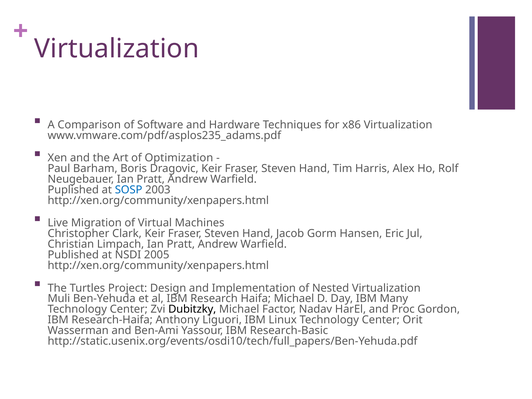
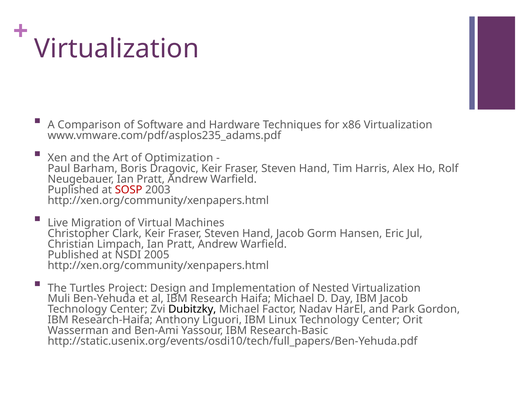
SOSP colour: blue -> red
IBM Many: Many -> Jacob
Proc: Proc -> Park
